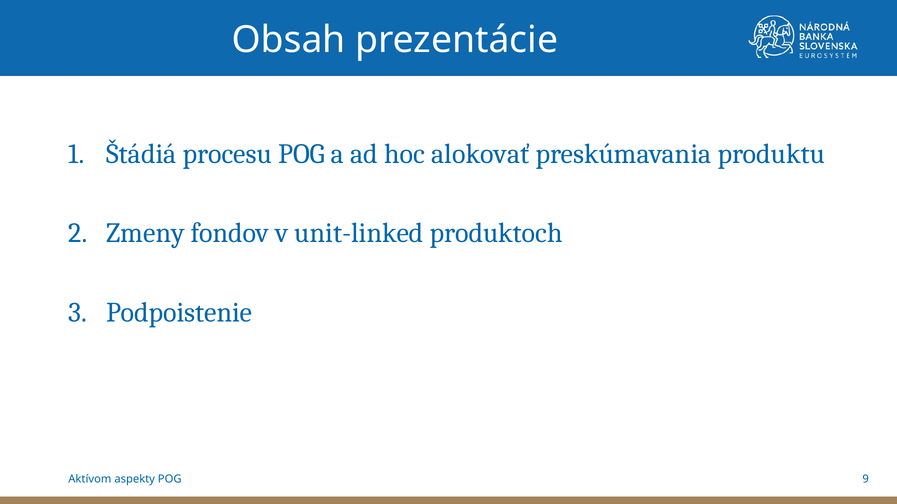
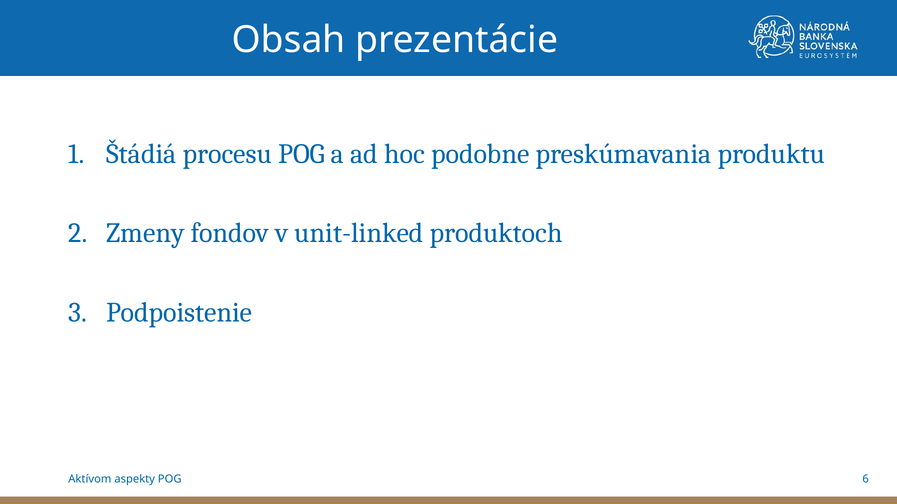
alokovať: alokovať -> podobne
9: 9 -> 6
